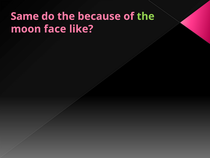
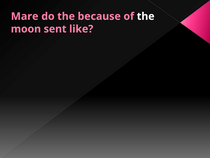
Same: Same -> Mare
the at (146, 16) colour: light green -> white
face: face -> sent
